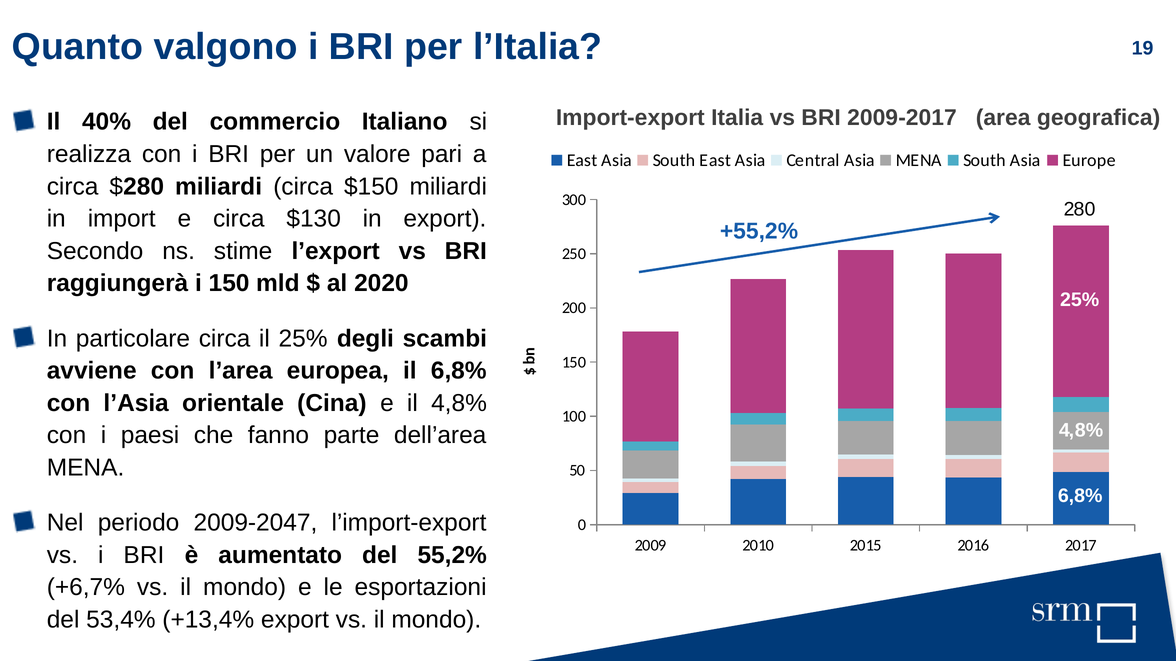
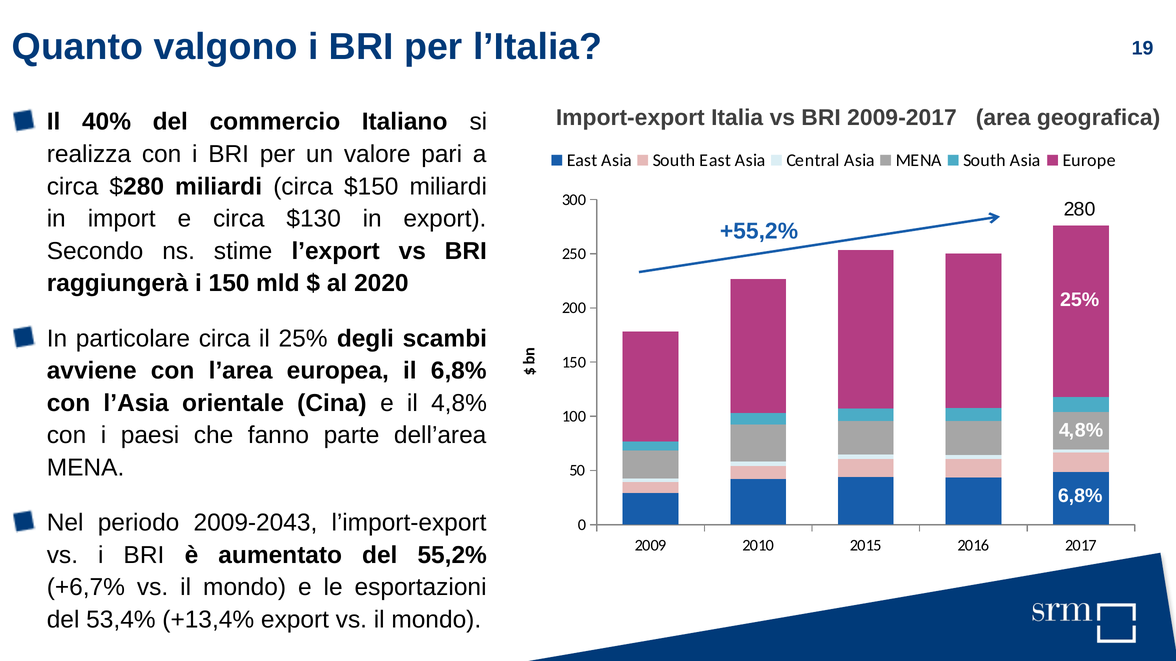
2009-2047: 2009-2047 -> 2009-2043
